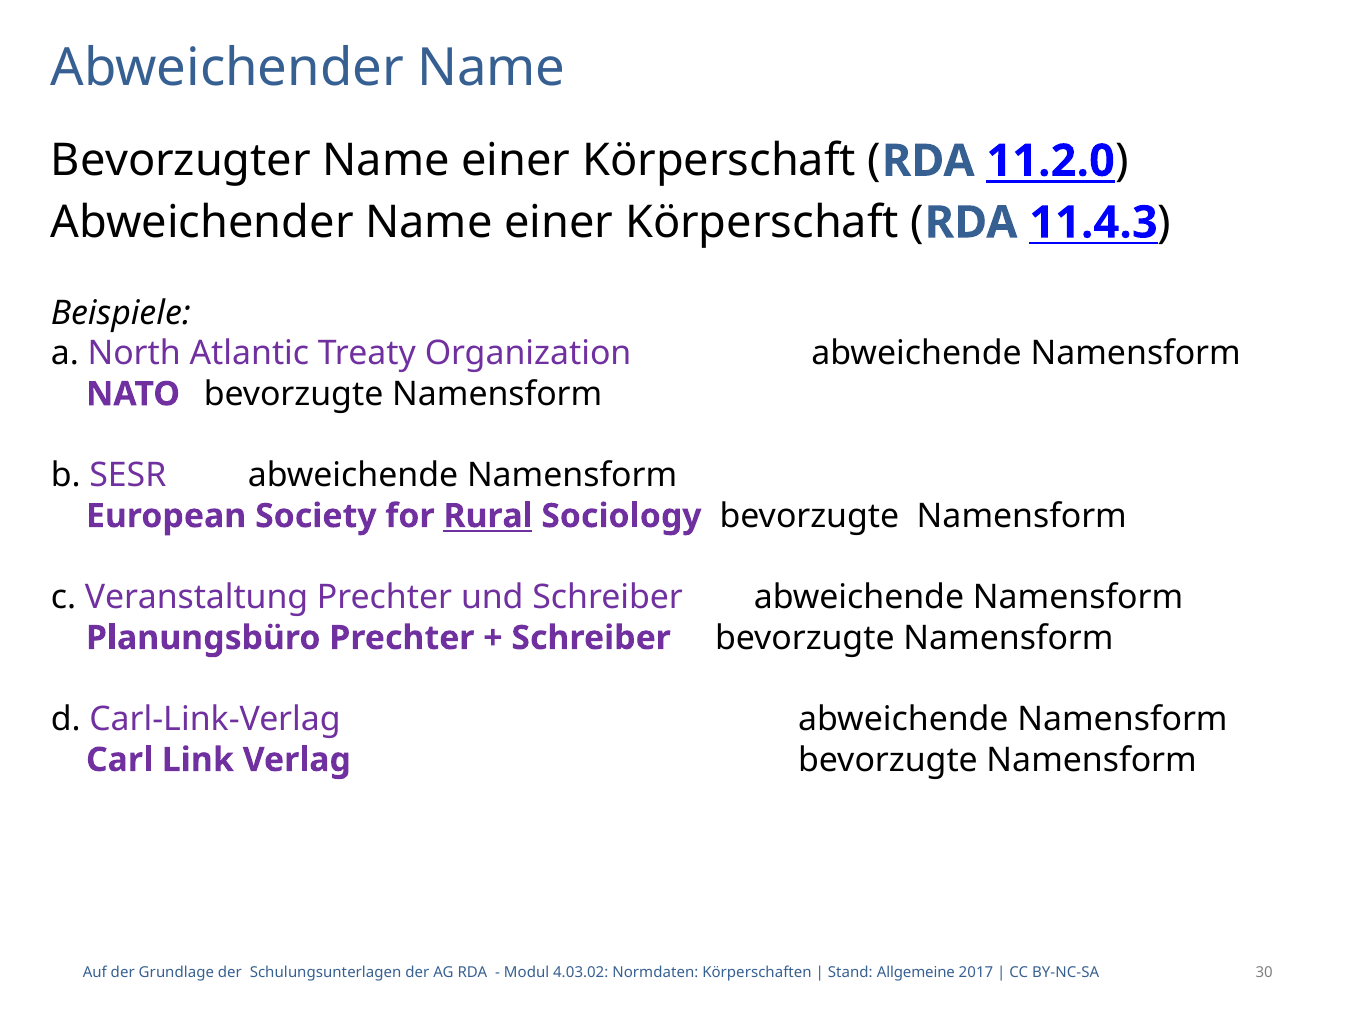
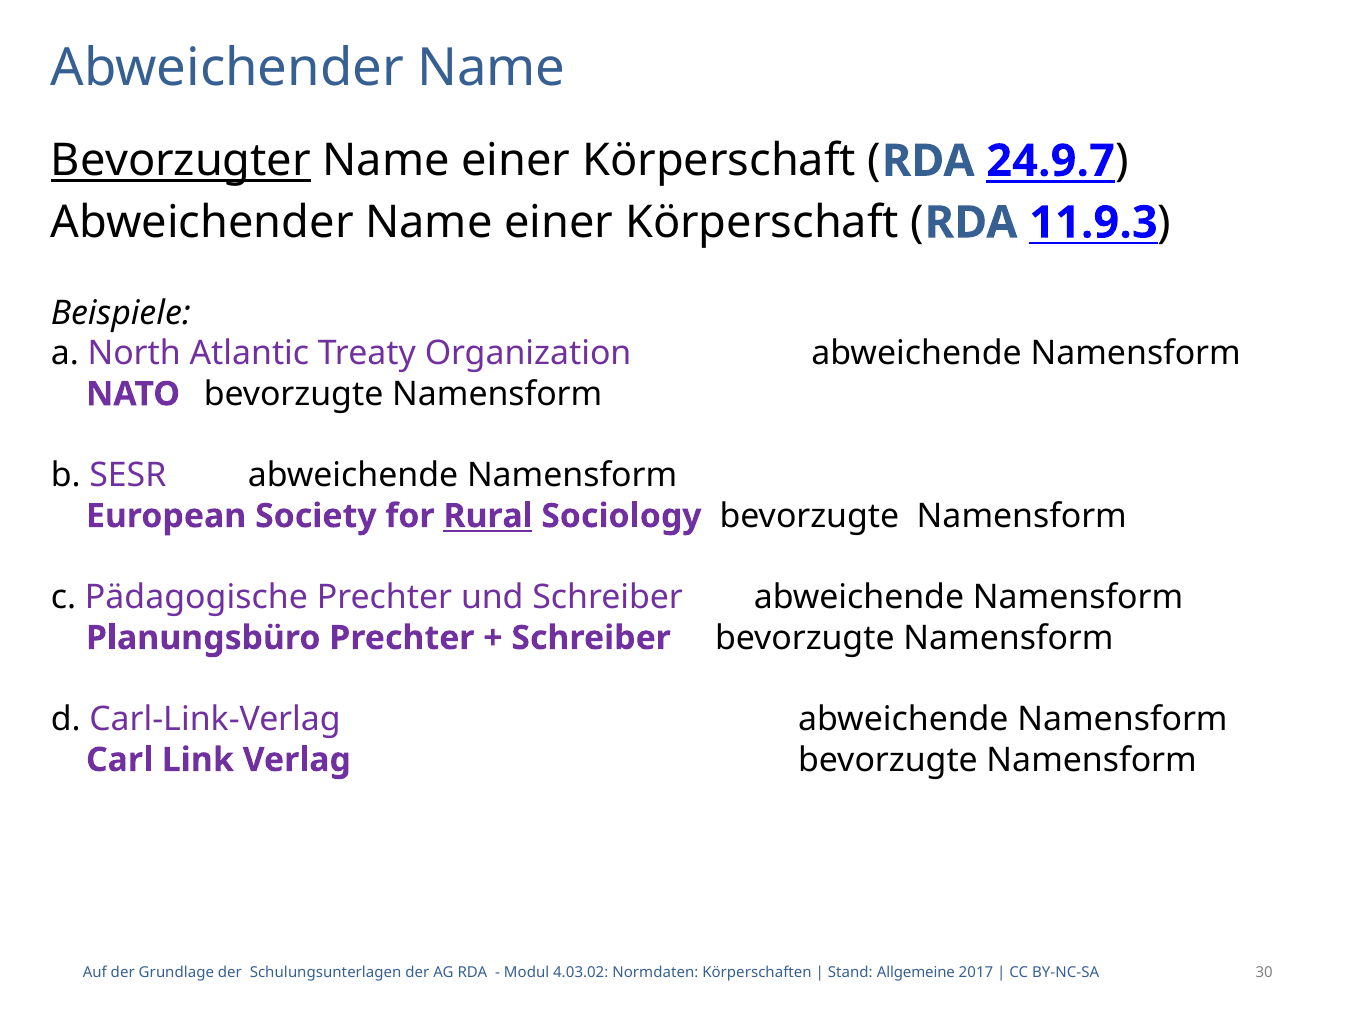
Bevorzugter underline: none -> present
11.2.0: 11.2.0 -> 24.9.7
11.4.3: 11.4.3 -> 11.9.3
Veranstaltung: Veranstaltung -> Pädagogische
